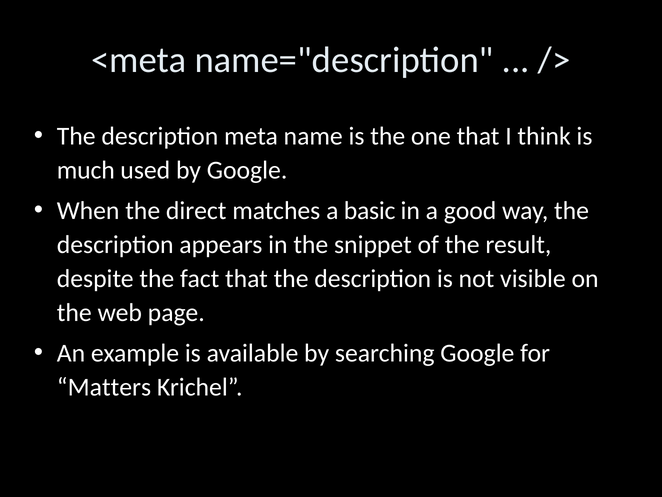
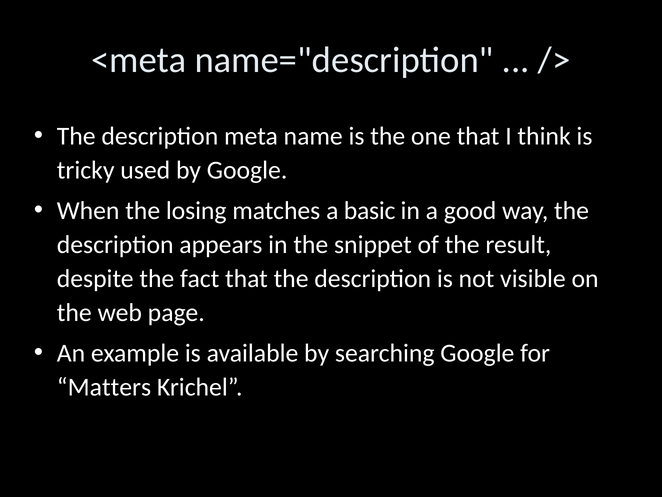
much: much -> tricky
direct: direct -> losing
